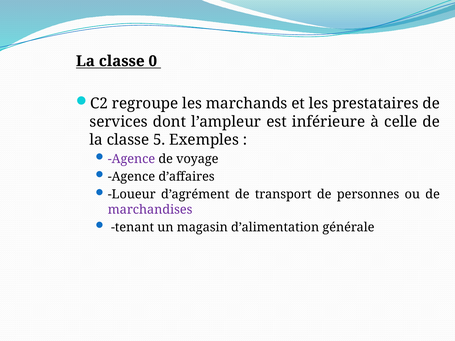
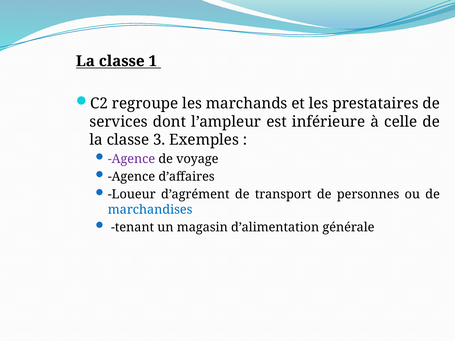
0: 0 -> 1
5: 5 -> 3
marchandises colour: purple -> blue
